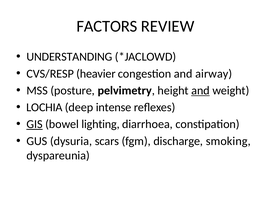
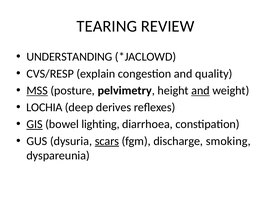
FACTORS: FACTORS -> TEARING
heavier: heavier -> explain
airway: airway -> quality
MSS underline: none -> present
intense: intense -> derives
scars underline: none -> present
